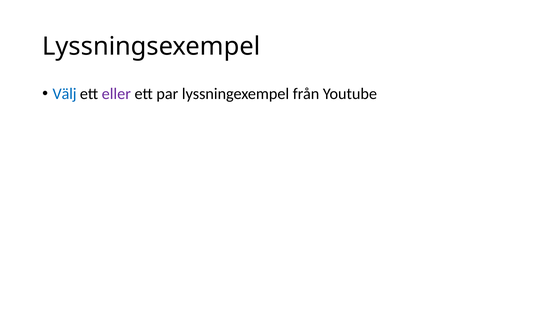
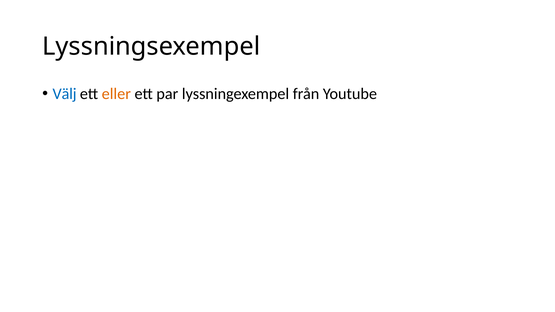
eller colour: purple -> orange
